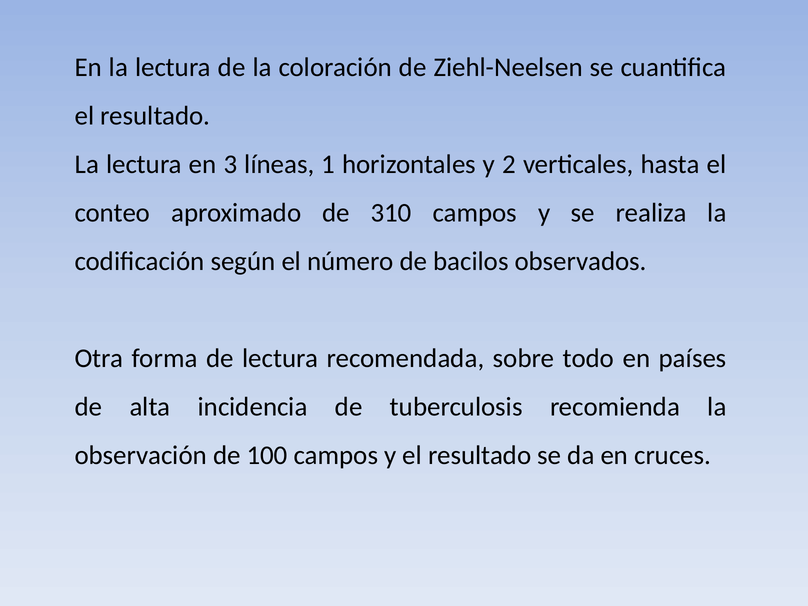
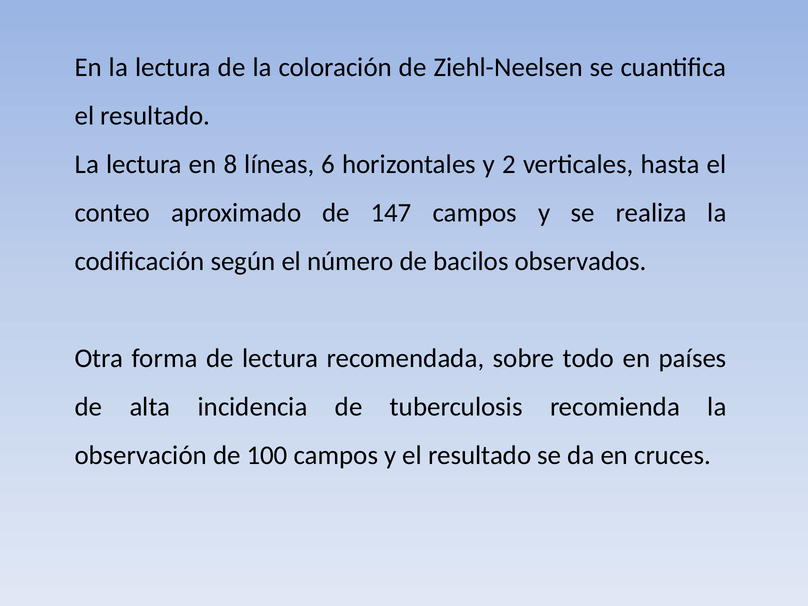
3: 3 -> 8
1: 1 -> 6
310: 310 -> 147
